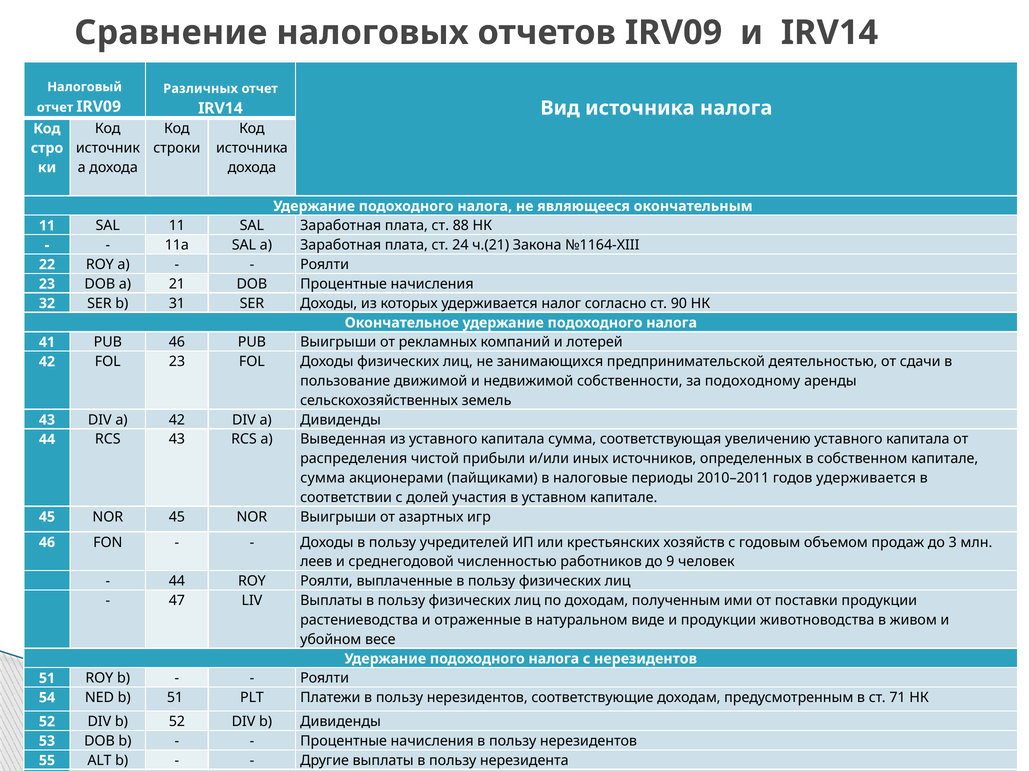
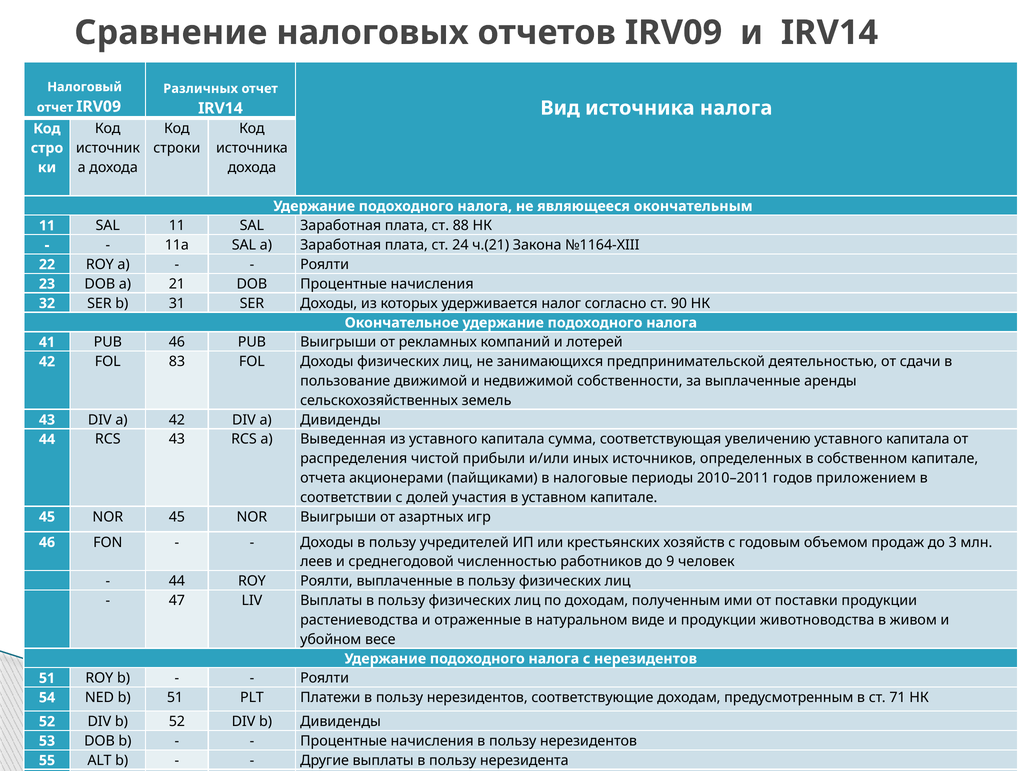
FOL 23: 23 -> 83
за подоходному: подоходному -> выплаченные
сумма at (323, 479): сумма -> отчета
годов удерживается: удерживается -> приложением
